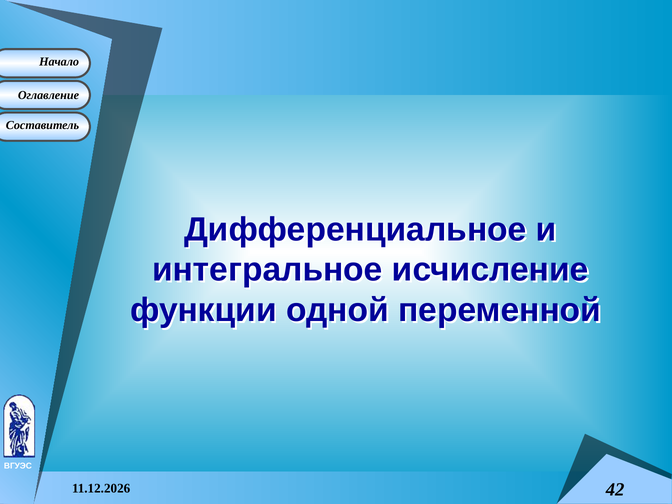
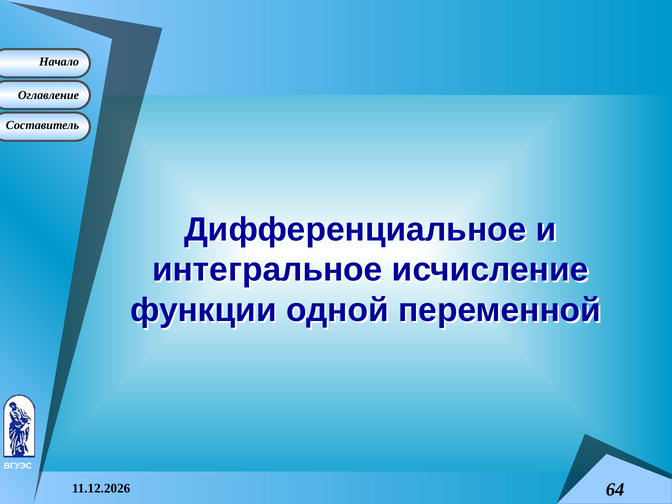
42: 42 -> 64
